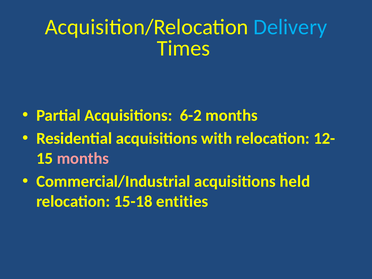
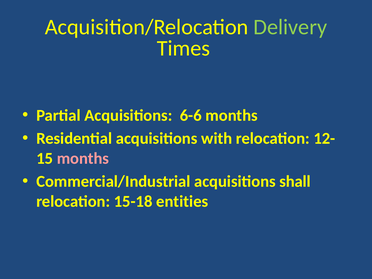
Delivery colour: light blue -> light green
6-2: 6-2 -> 6-6
held: held -> shall
